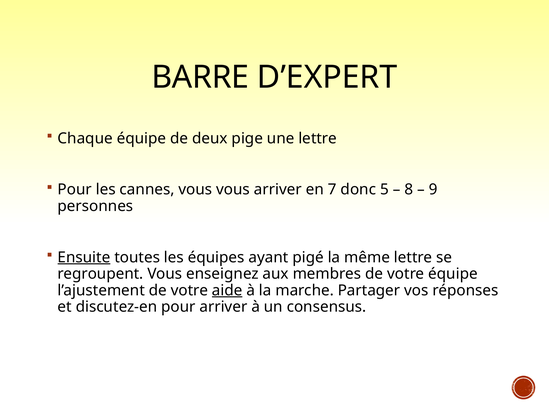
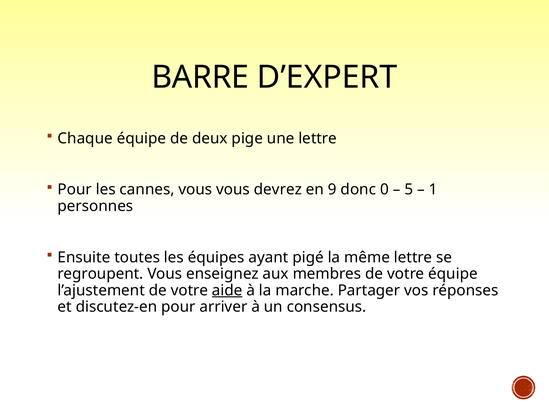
vous arriver: arriver -> devrez
7: 7 -> 9
5: 5 -> 0
8: 8 -> 5
9: 9 -> 1
Ensuite underline: present -> none
